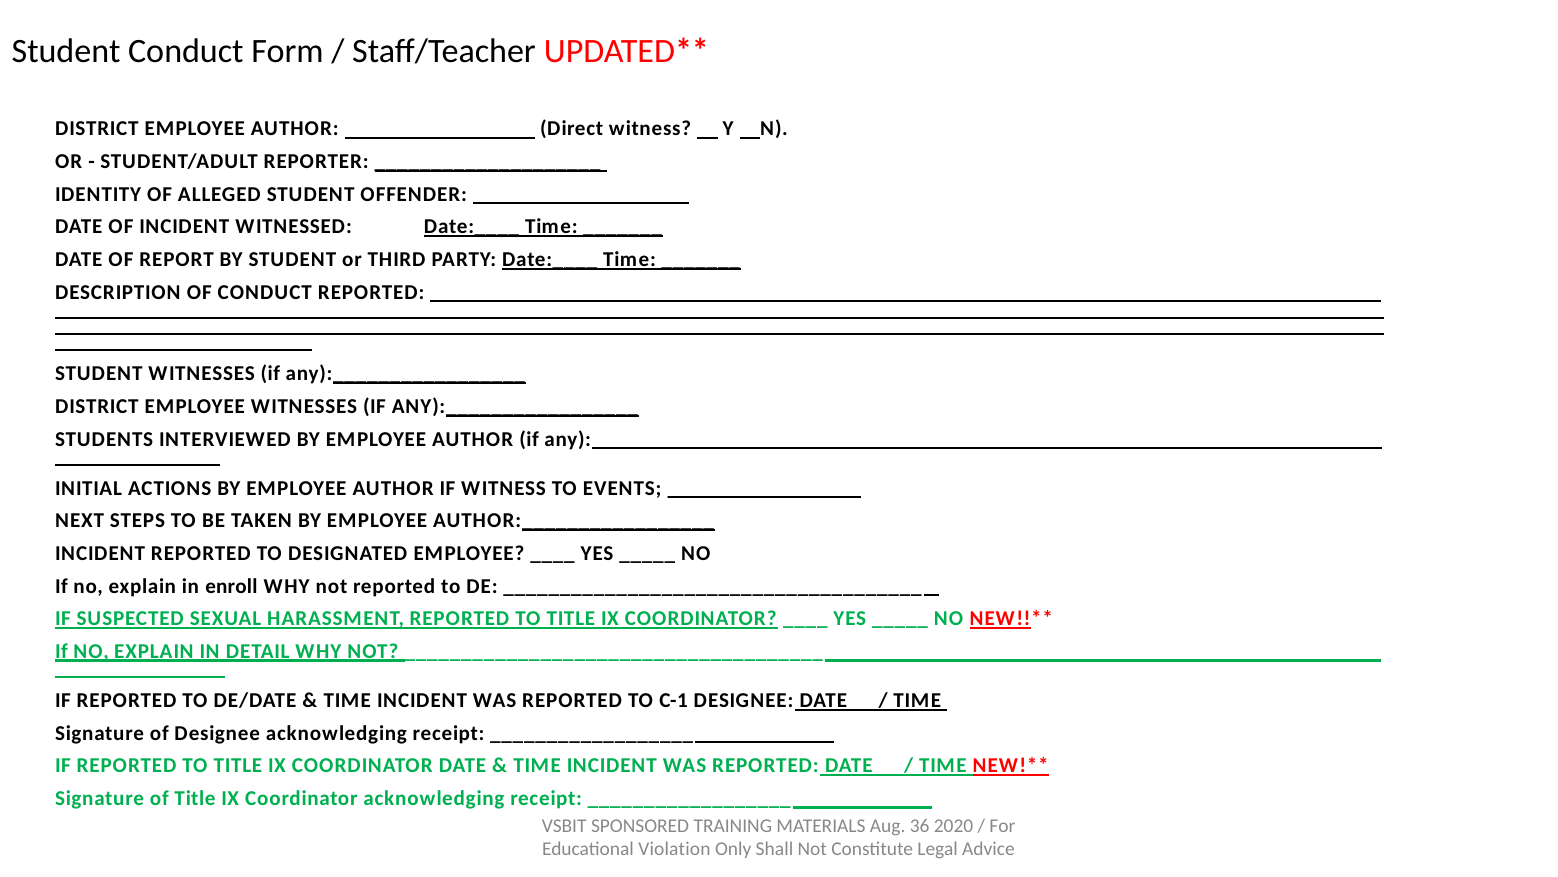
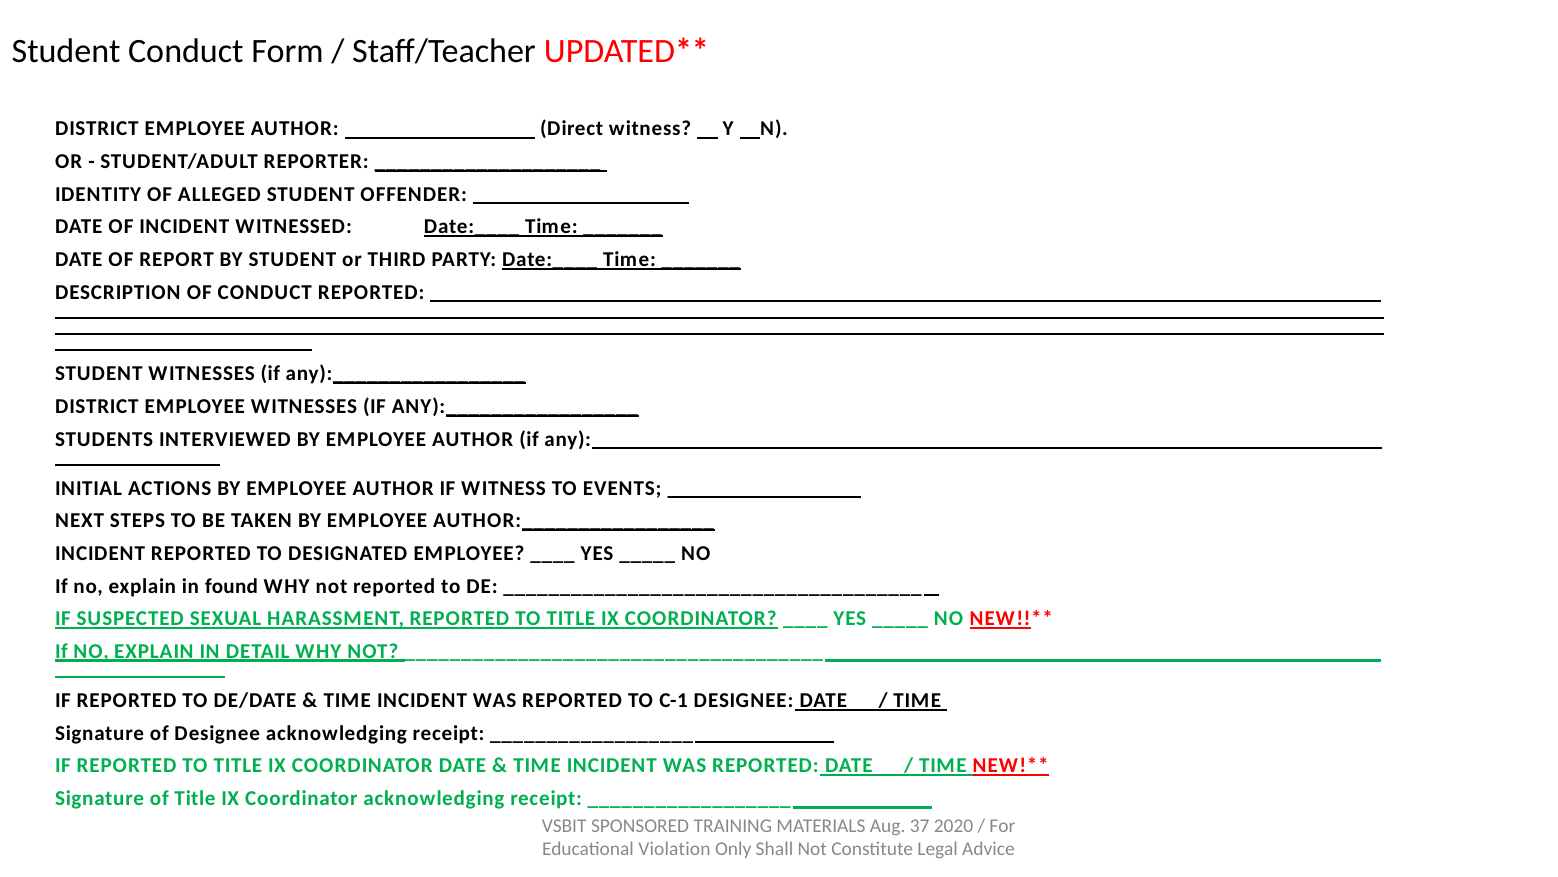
enroll: enroll -> found
36: 36 -> 37
